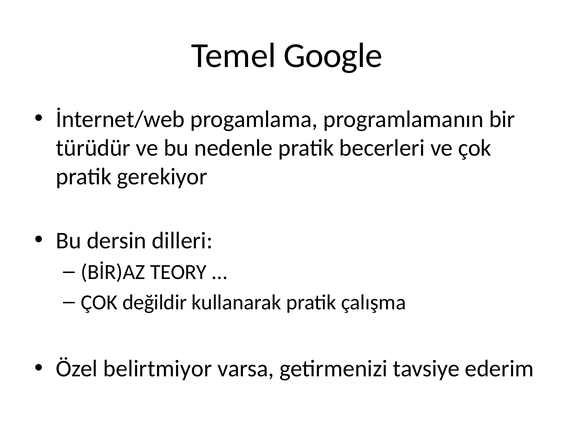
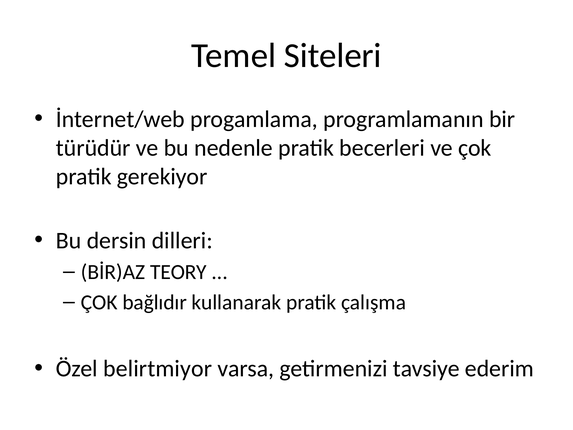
Google: Google -> Siteleri
değildir: değildir -> bağlıdır
